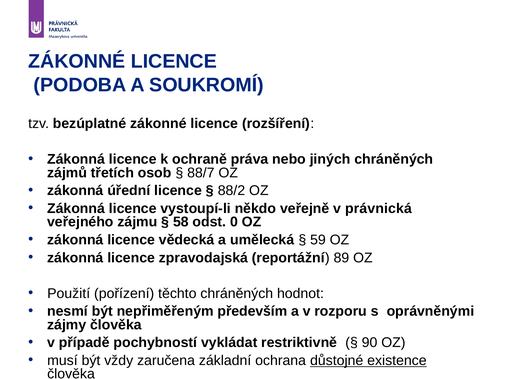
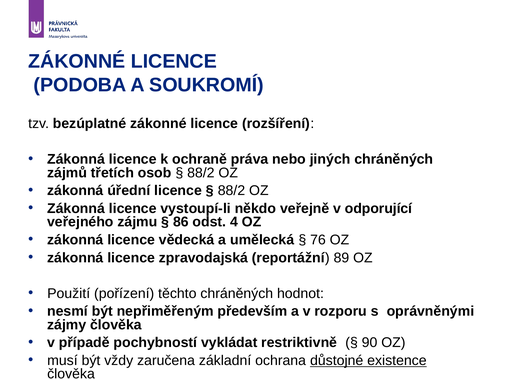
88/7 at (201, 173): 88/7 -> 88/2
právnická: právnická -> odporující
58: 58 -> 86
0: 0 -> 4
59: 59 -> 76
